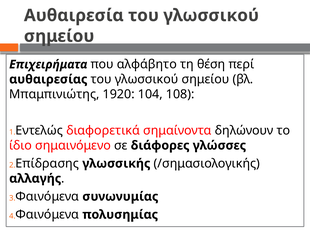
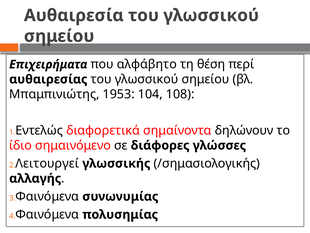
1920: 1920 -> 1953
Επίδρασης: Επίδρασης -> Λειτουργεί
